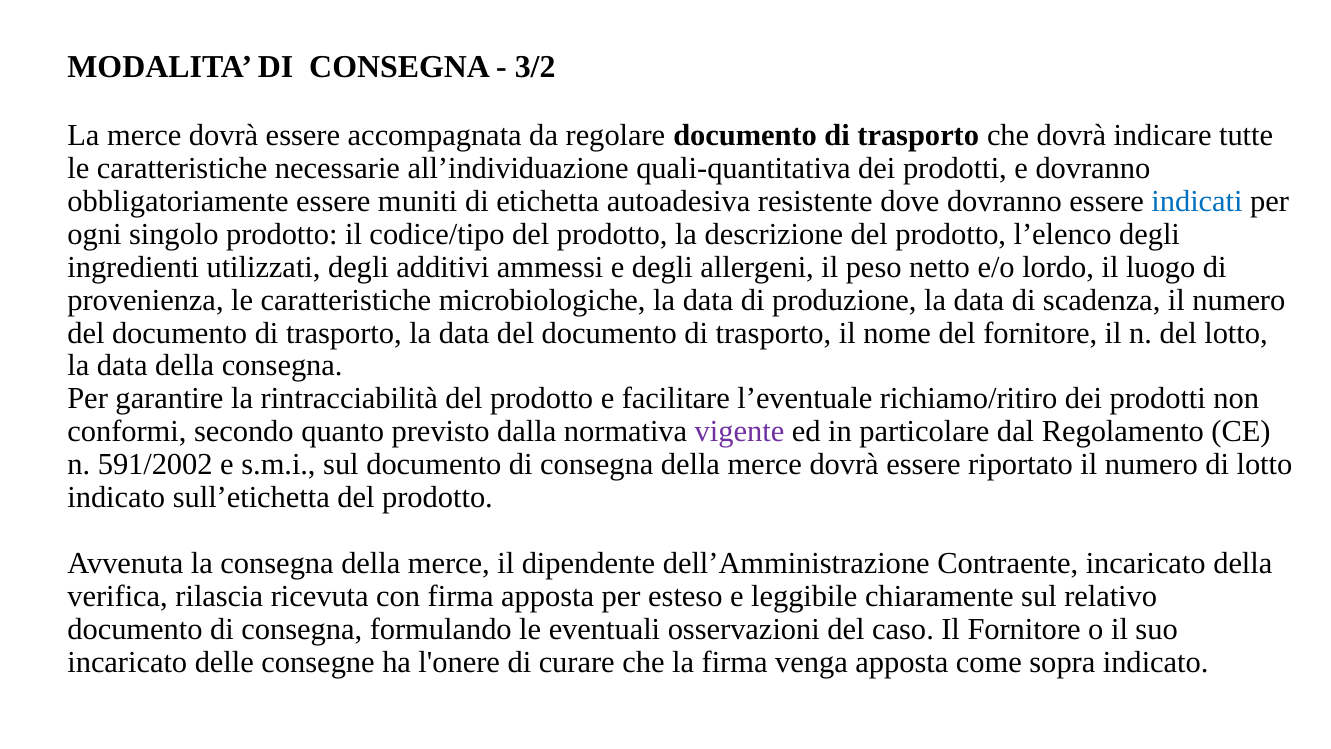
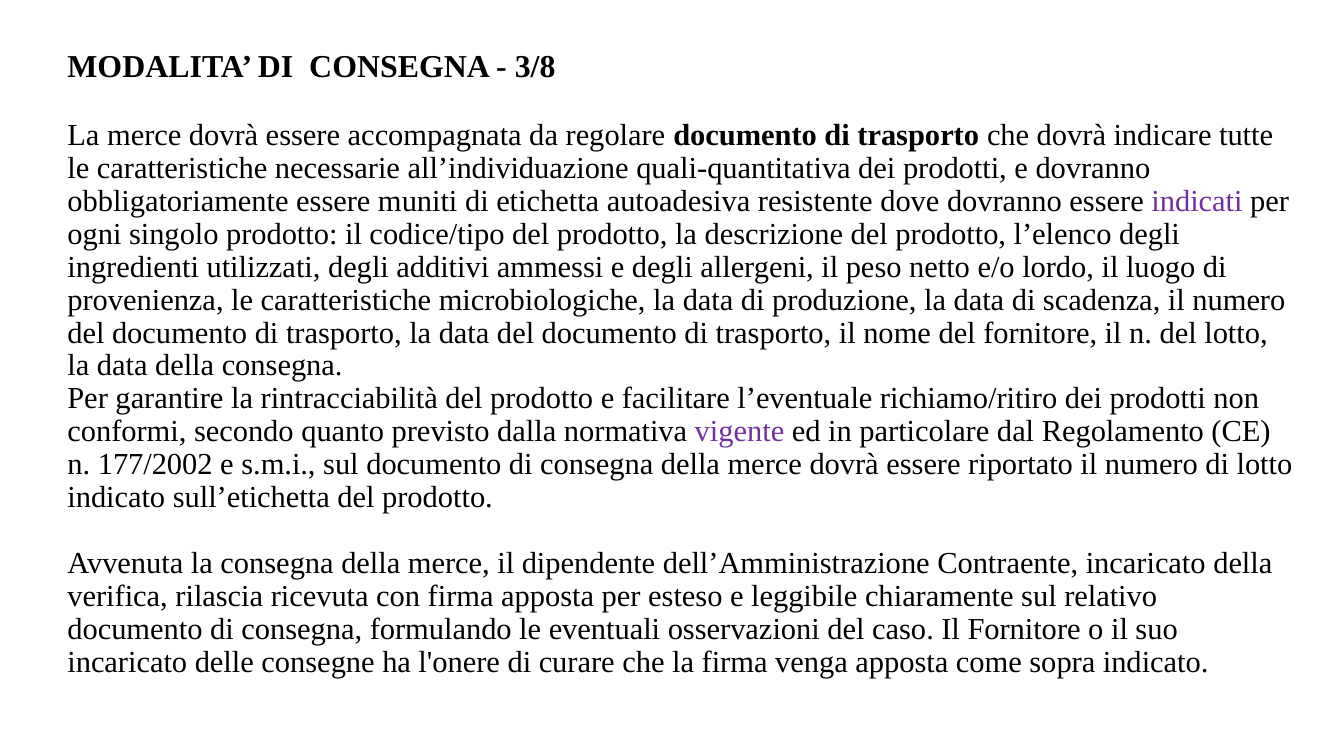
3/2: 3/2 -> 3/8
indicati colour: blue -> purple
591/2002: 591/2002 -> 177/2002
